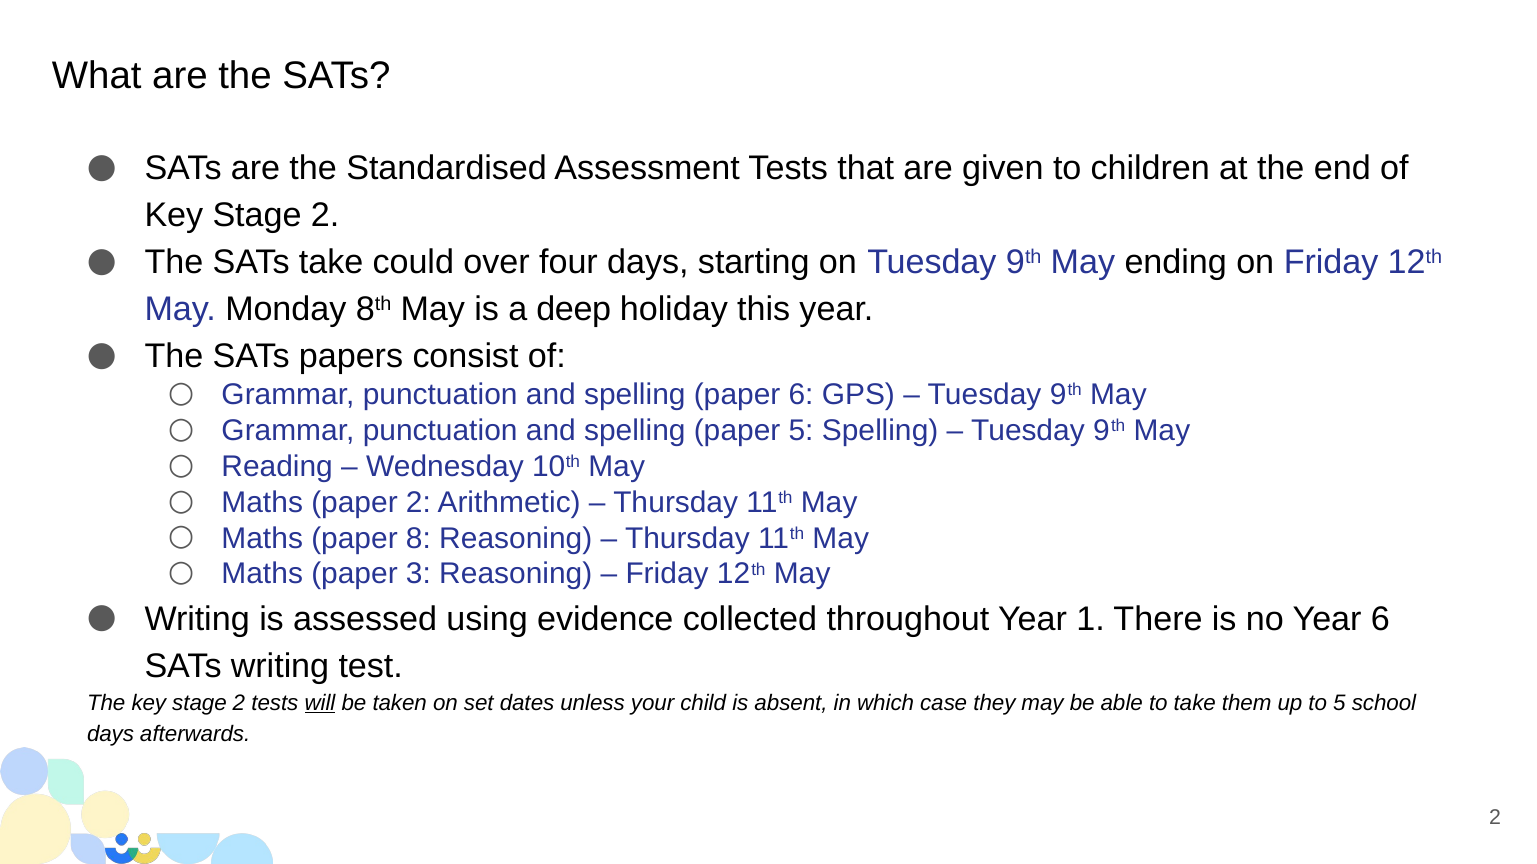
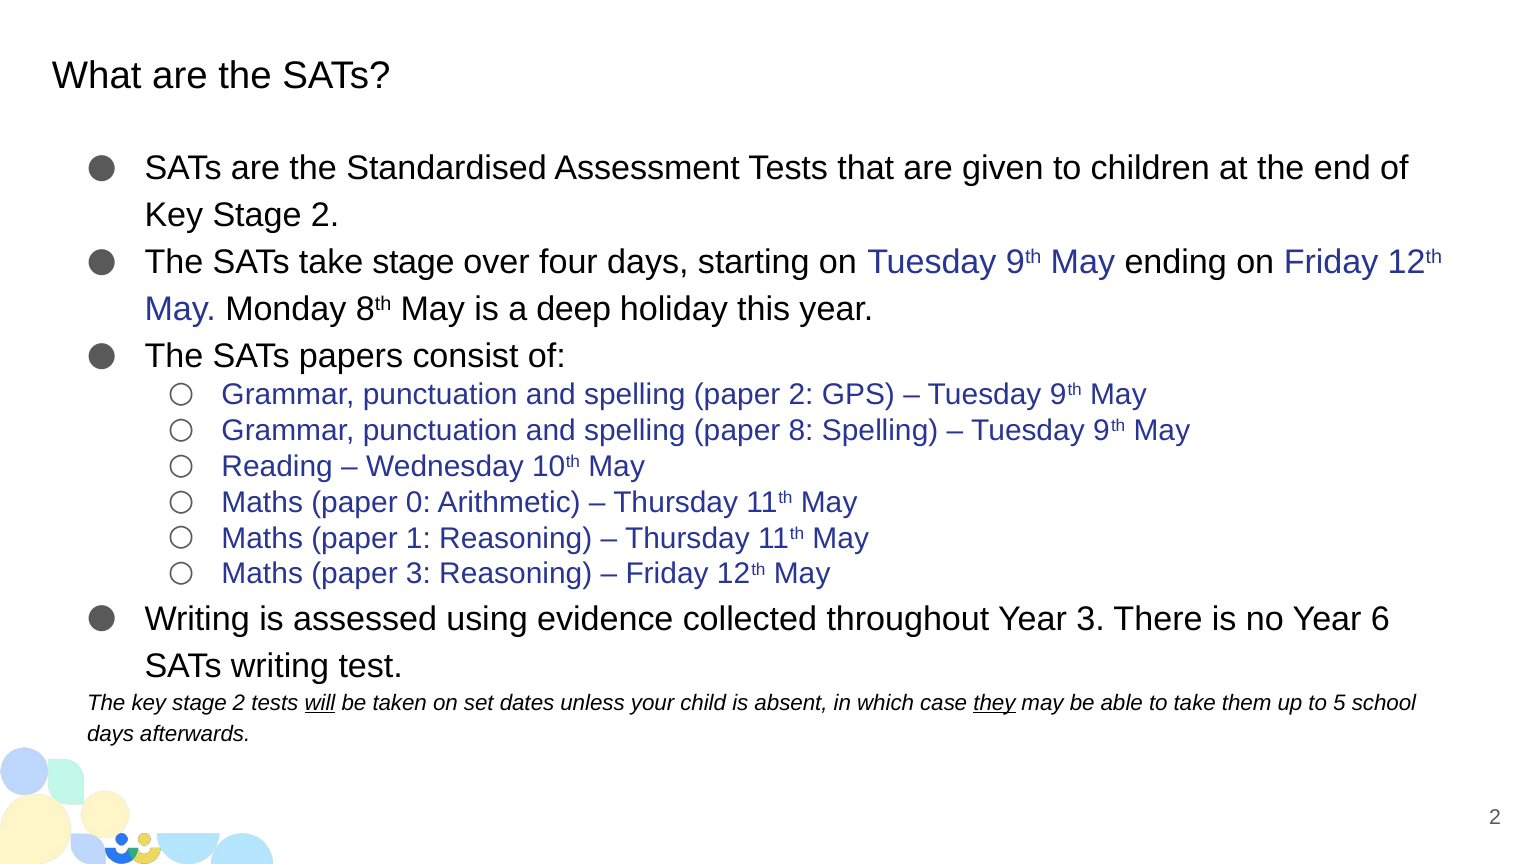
take could: could -> stage
paper 6: 6 -> 2
paper 5: 5 -> 8
paper 2: 2 -> 0
8: 8 -> 1
Year 1: 1 -> 3
they underline: none -> present
